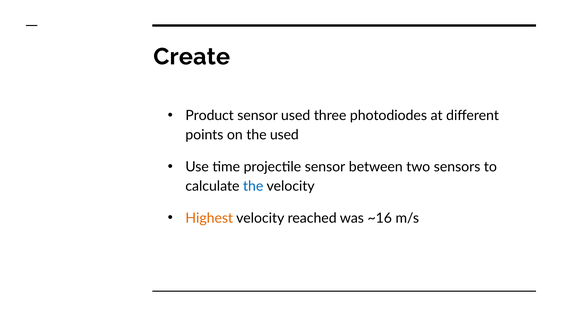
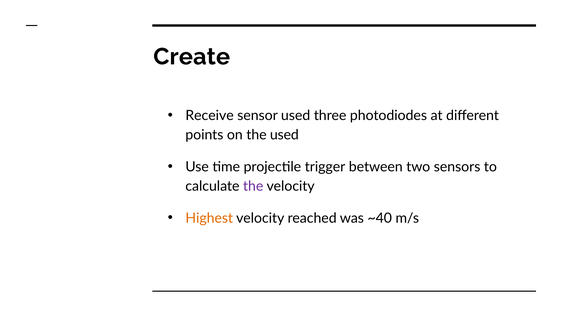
Product: Product -> Receive
projectile sensor: sensor -> trigger
the at (253, 186) colour: blue -> purple
~16: ~16 -> ~40
